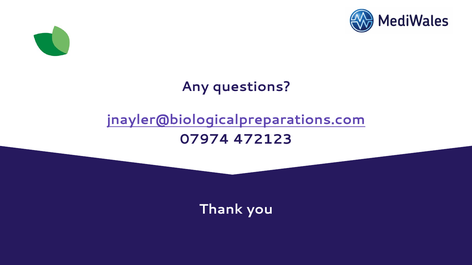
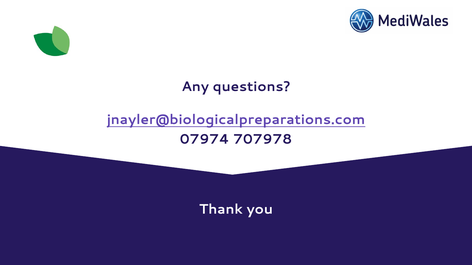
472123: 472123 -> 707978
